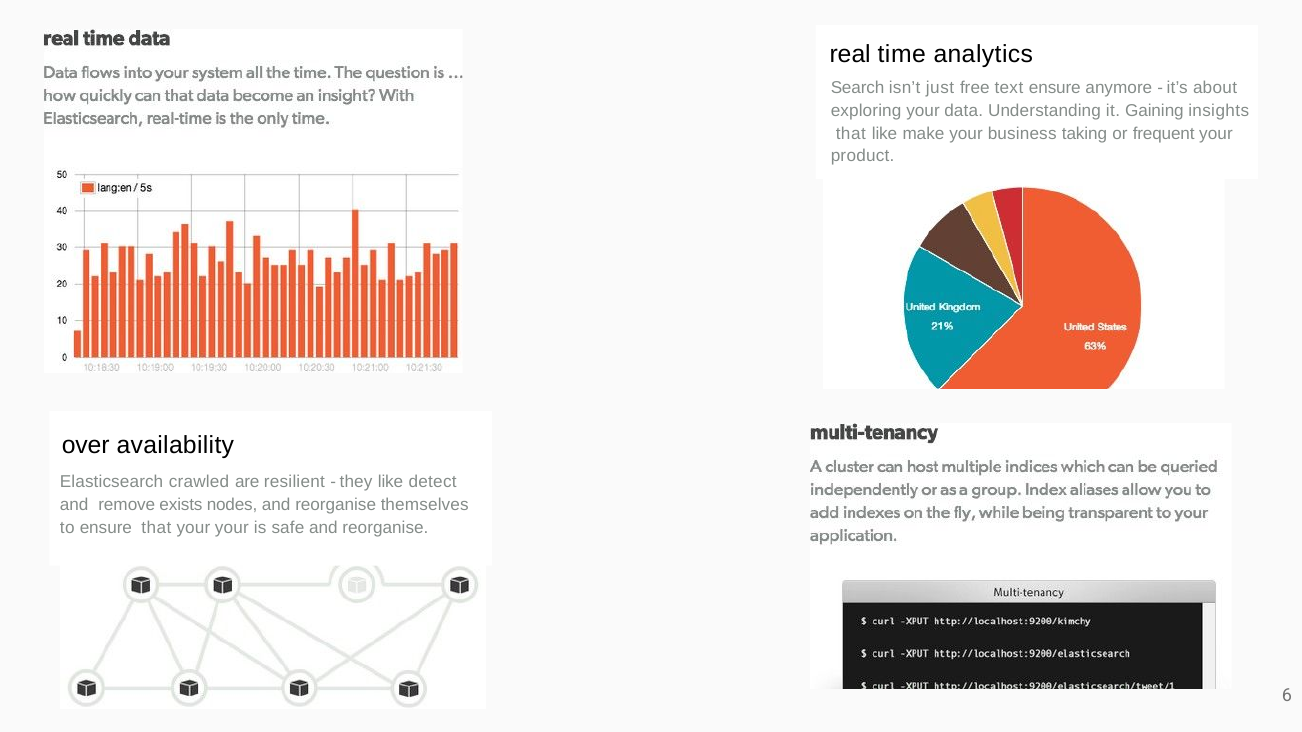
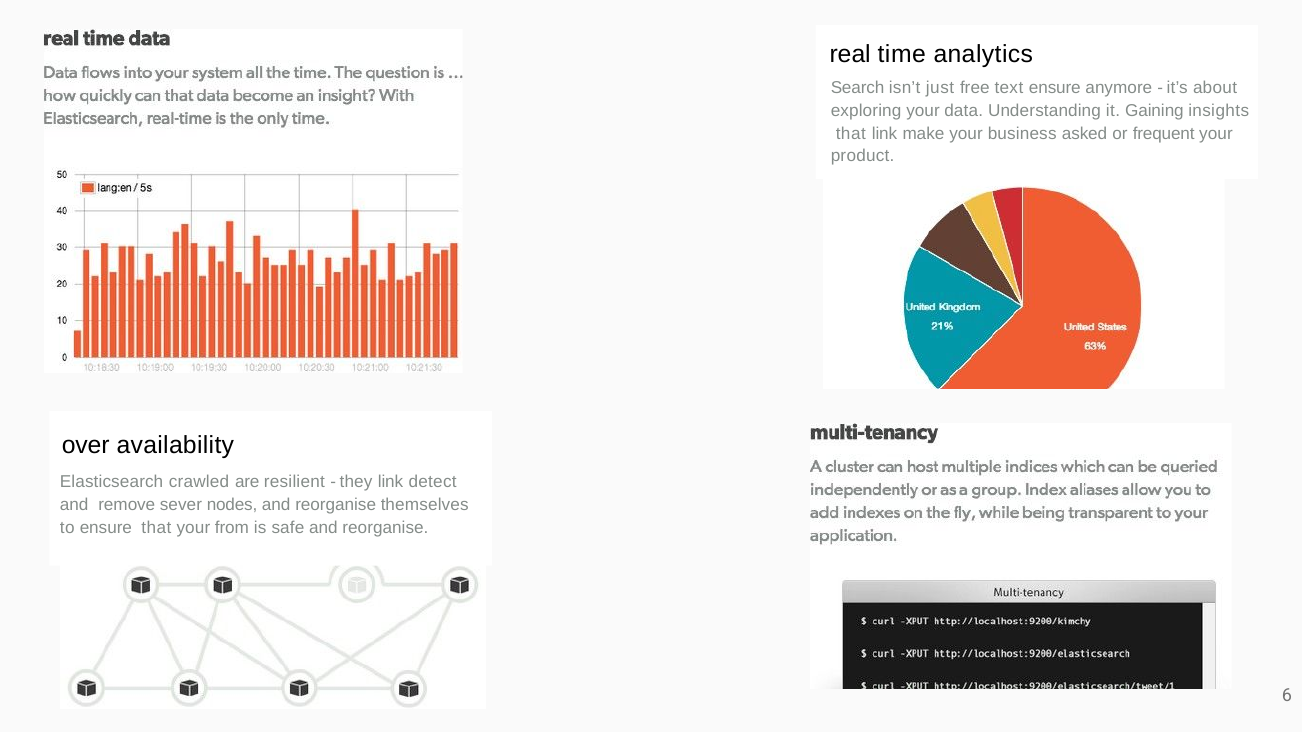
that like: like -> link
taking: taking -> asked
they like: like -> link
exists: exists -> sever
your your: your -> from
